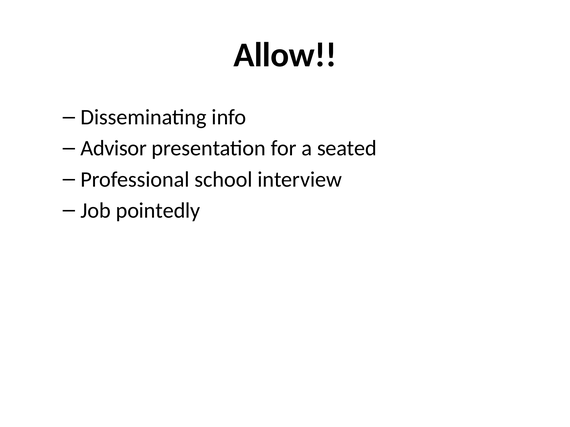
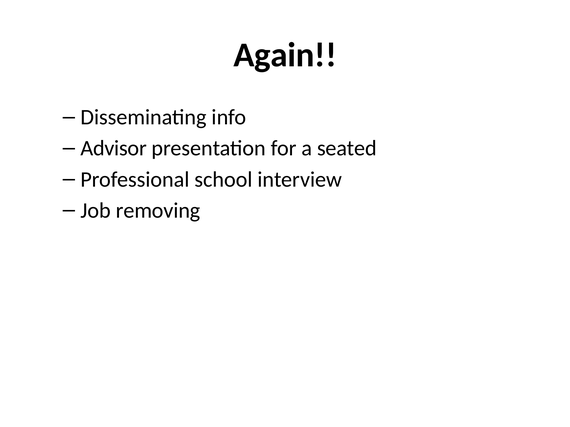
Allow: Allow -> Again
pointedly: pointedly -> removing
